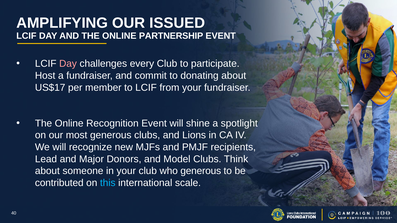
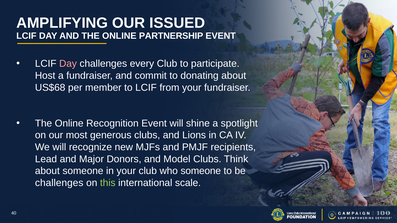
US$17: US$17 -> US$68
who generous: generous -> someone
contributed at (59, 183): contributed -> challenges
this colour: light blue -> light green
